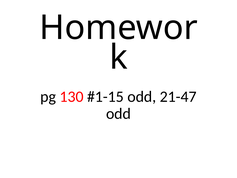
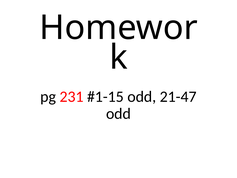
130: 130 -> 231
